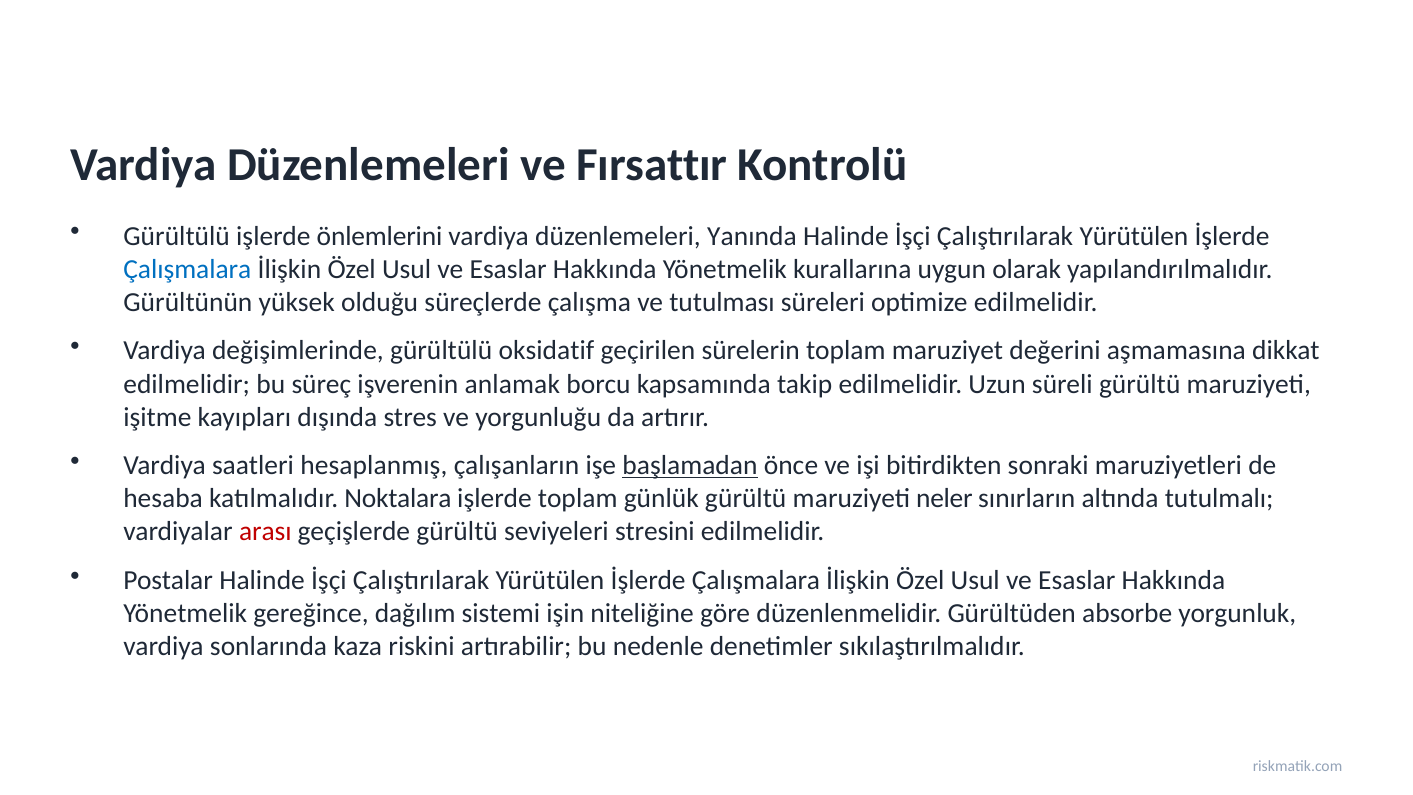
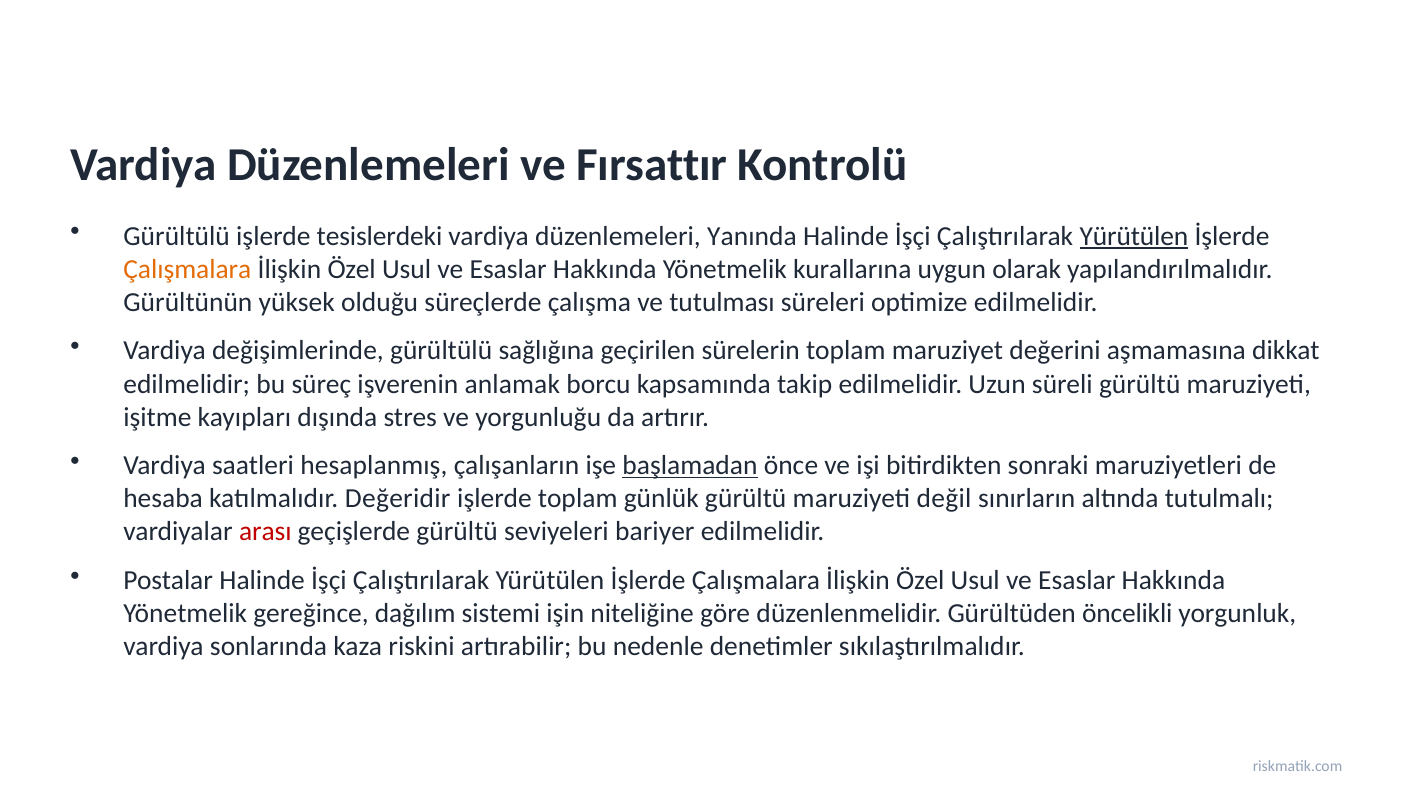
önlemlerini: önlemlerini -> tesislerdeki
Yürütülen at (1134, 236) underline: none -> present
Çalışmalara at (187, 269) colour: blue -> orange
oksidatif: oksidatif -> sağlığına
Noktalara: Noktalara -> Değeridir
neler: neler -> değil
stresini: stresini -> bariyer
absorbe: absorbe -> öncelikli
